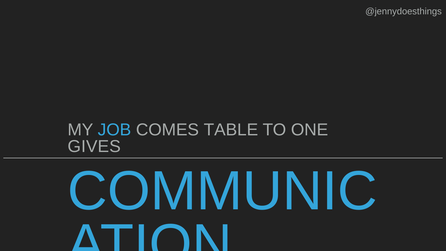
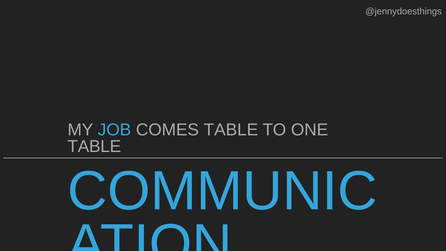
GIVES at (94, 146): GIVES -> TABLE
